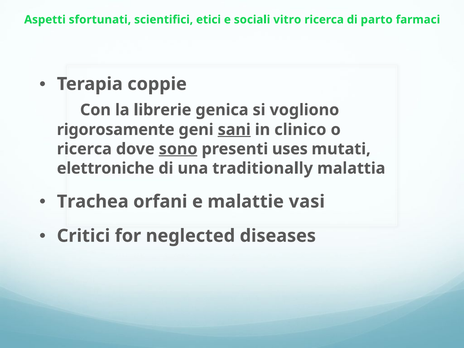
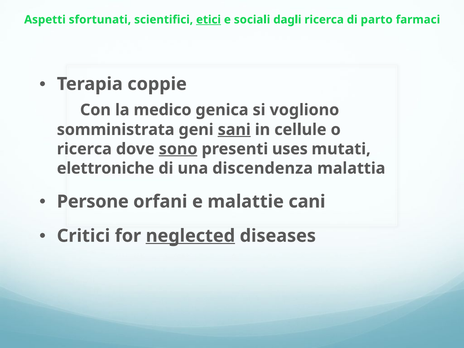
etici underline: none -> present
vitro: vitro -> dagli
librerie: librerie -> medico
rigorosamente: rigorosamente -> somministrata
clinico: clinico -> cellule
traditionally: traditionally -> discendenza
Trachea: Trachea -> Persone
vasi: vasi -> cani
neglected underline: none -> present
